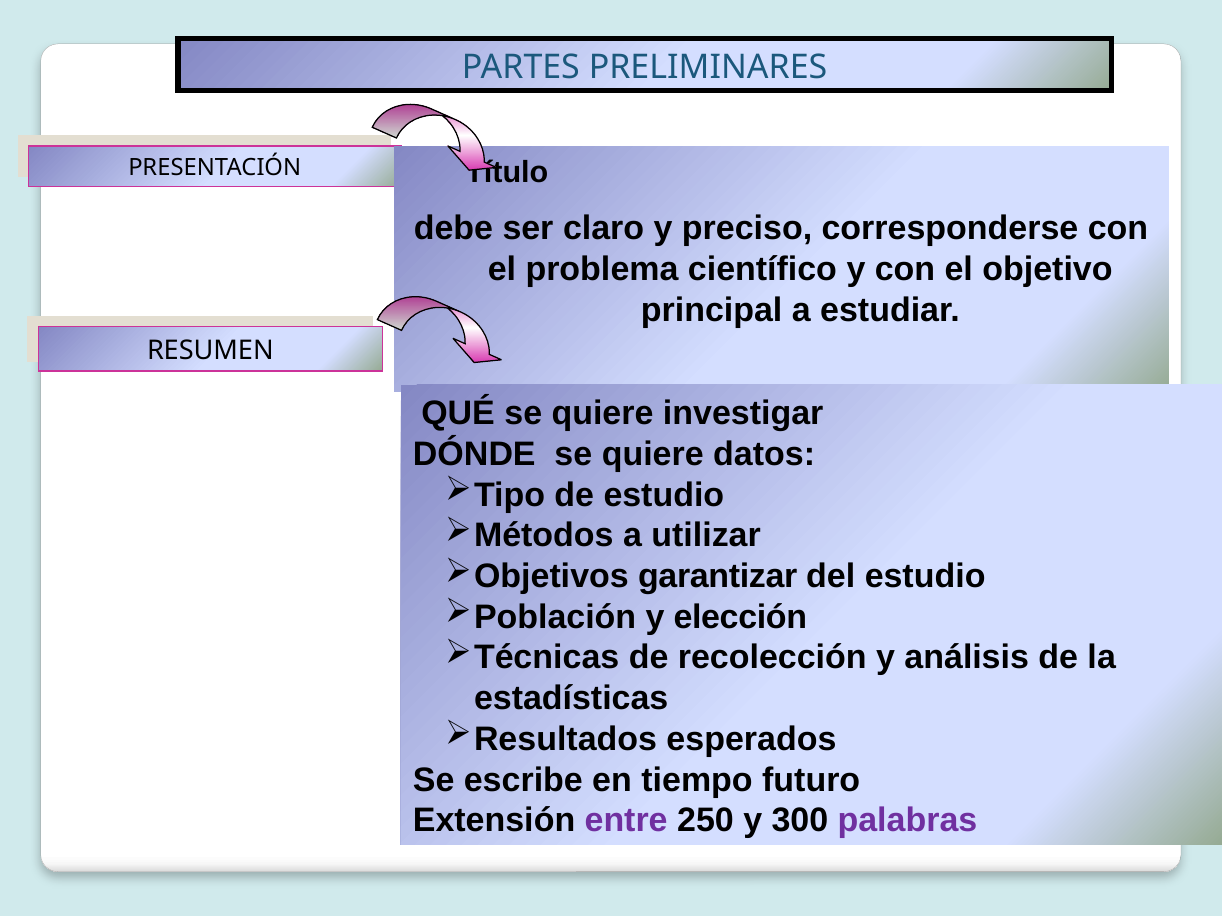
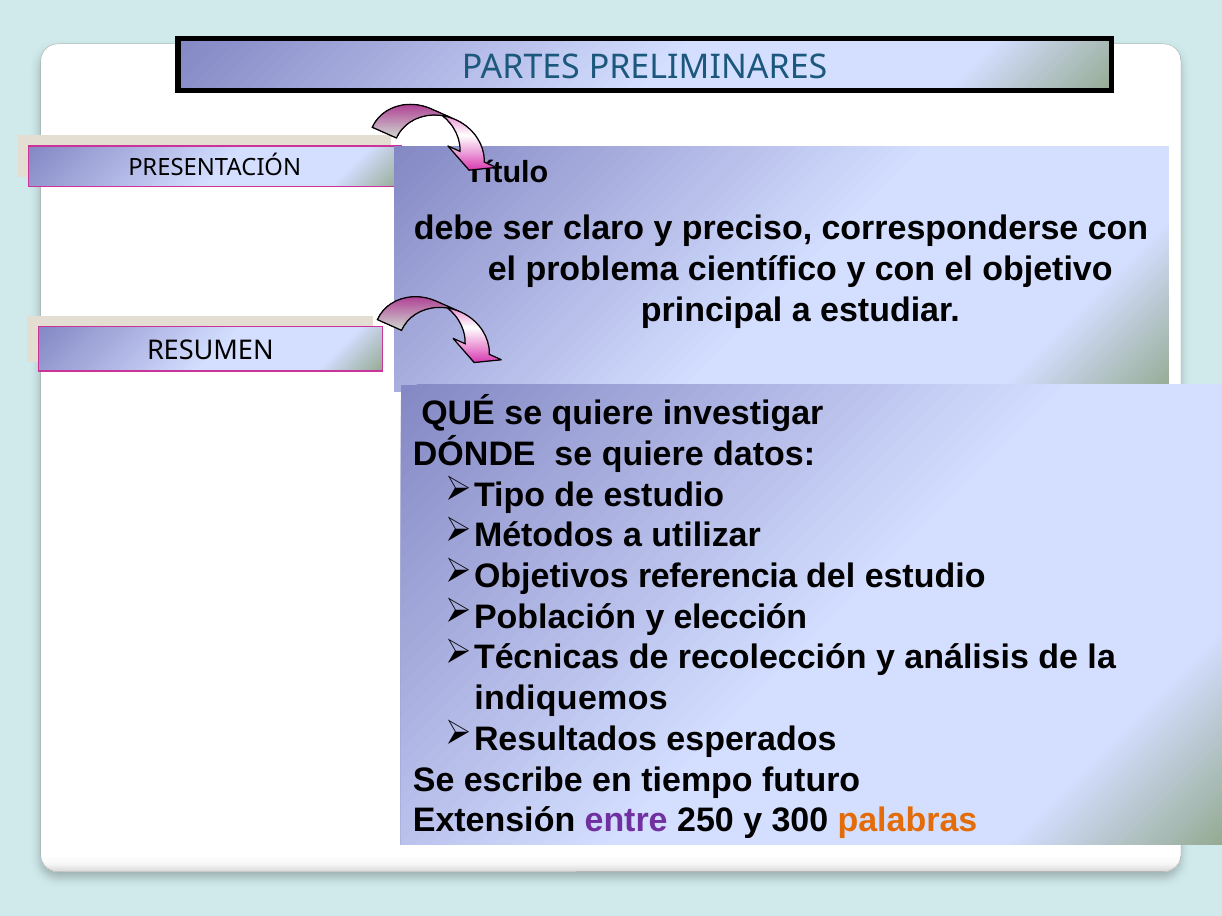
garantizar: garantizar -> referencia
estadísticas: estadísticas -> indiquemos
palabras colour: purple -> orange
